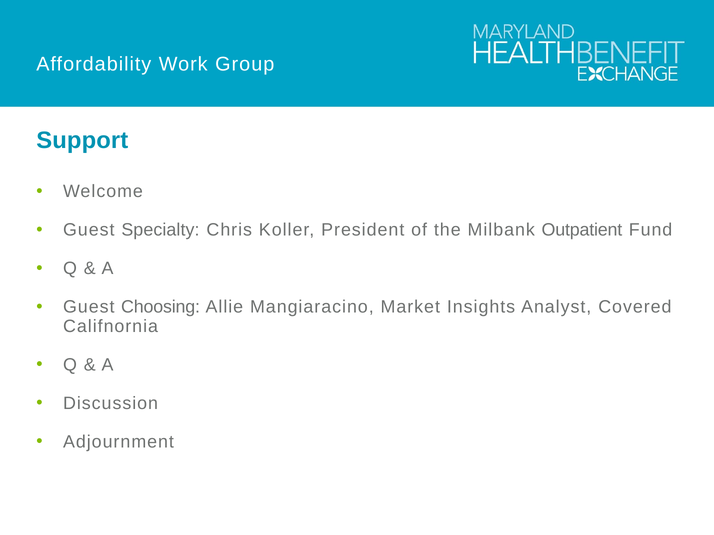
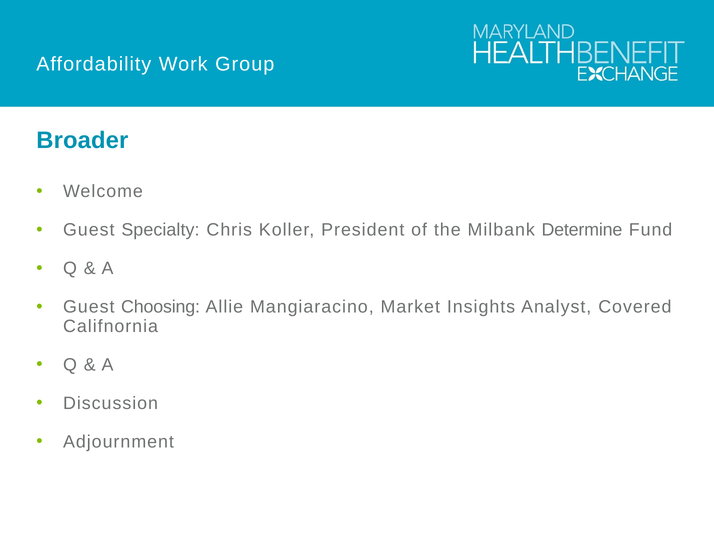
Support: Support -> Broader
Outpatient: Outpatient -> Determine
